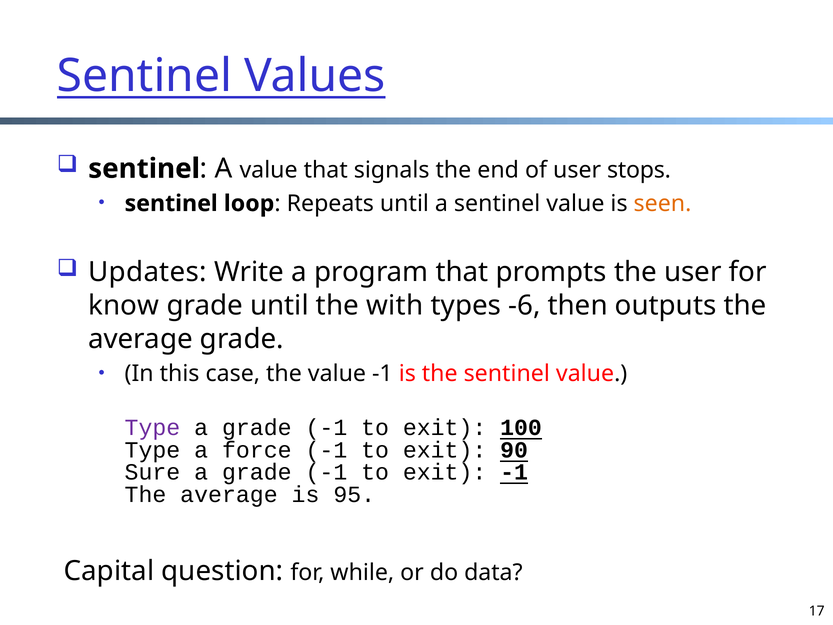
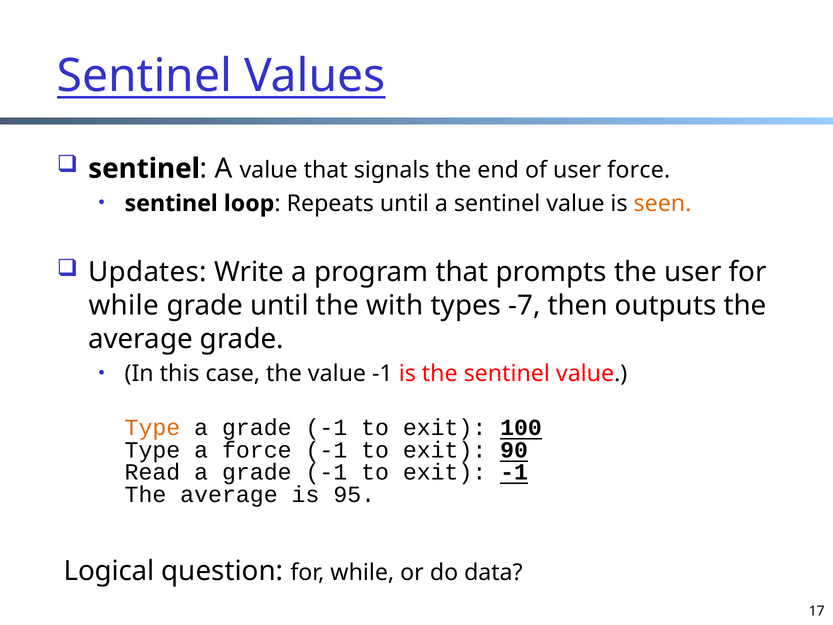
user stops: stops -> force
know at (124, 306): know -> while
-6: -6 -> -7
Type at (152, 428) colour: purple -> orange
Sure: Sure -> Read
Capital: Capital -> Logical
